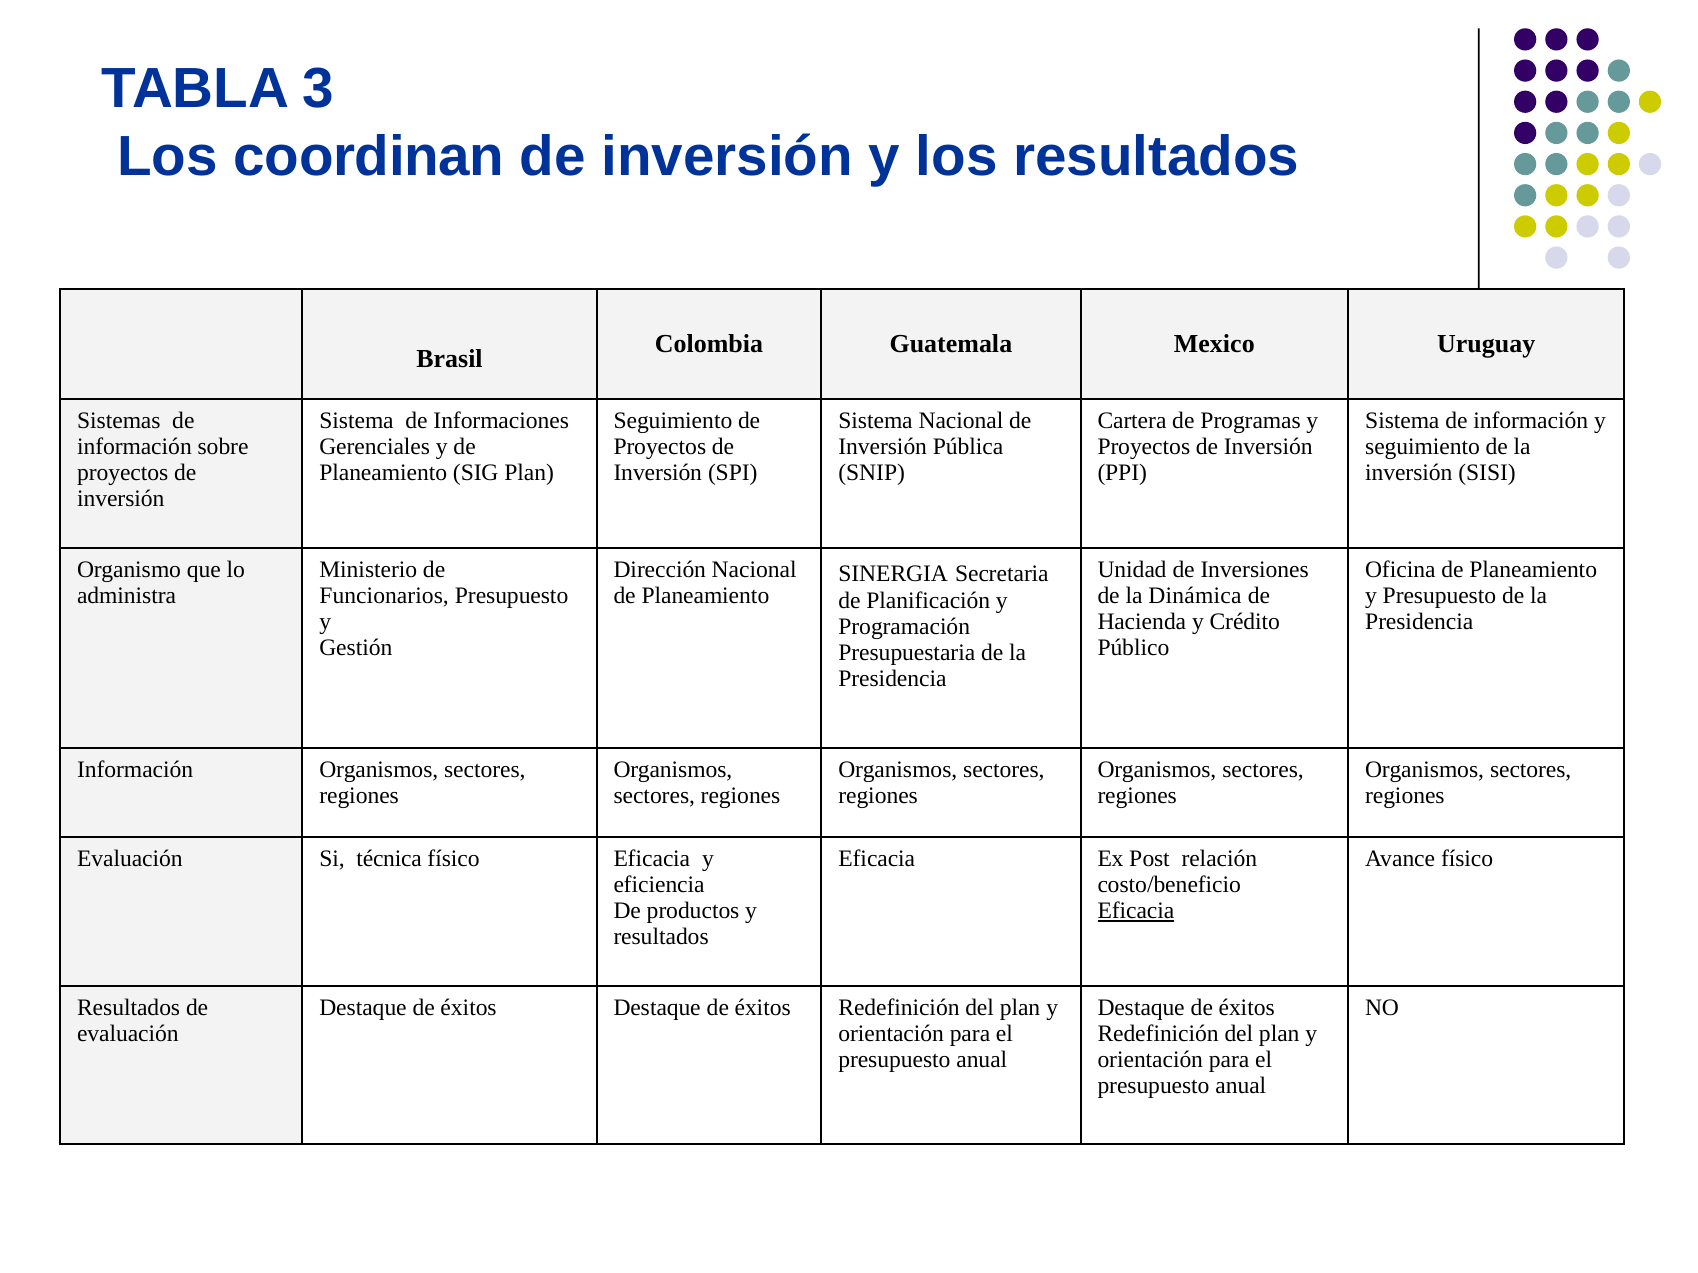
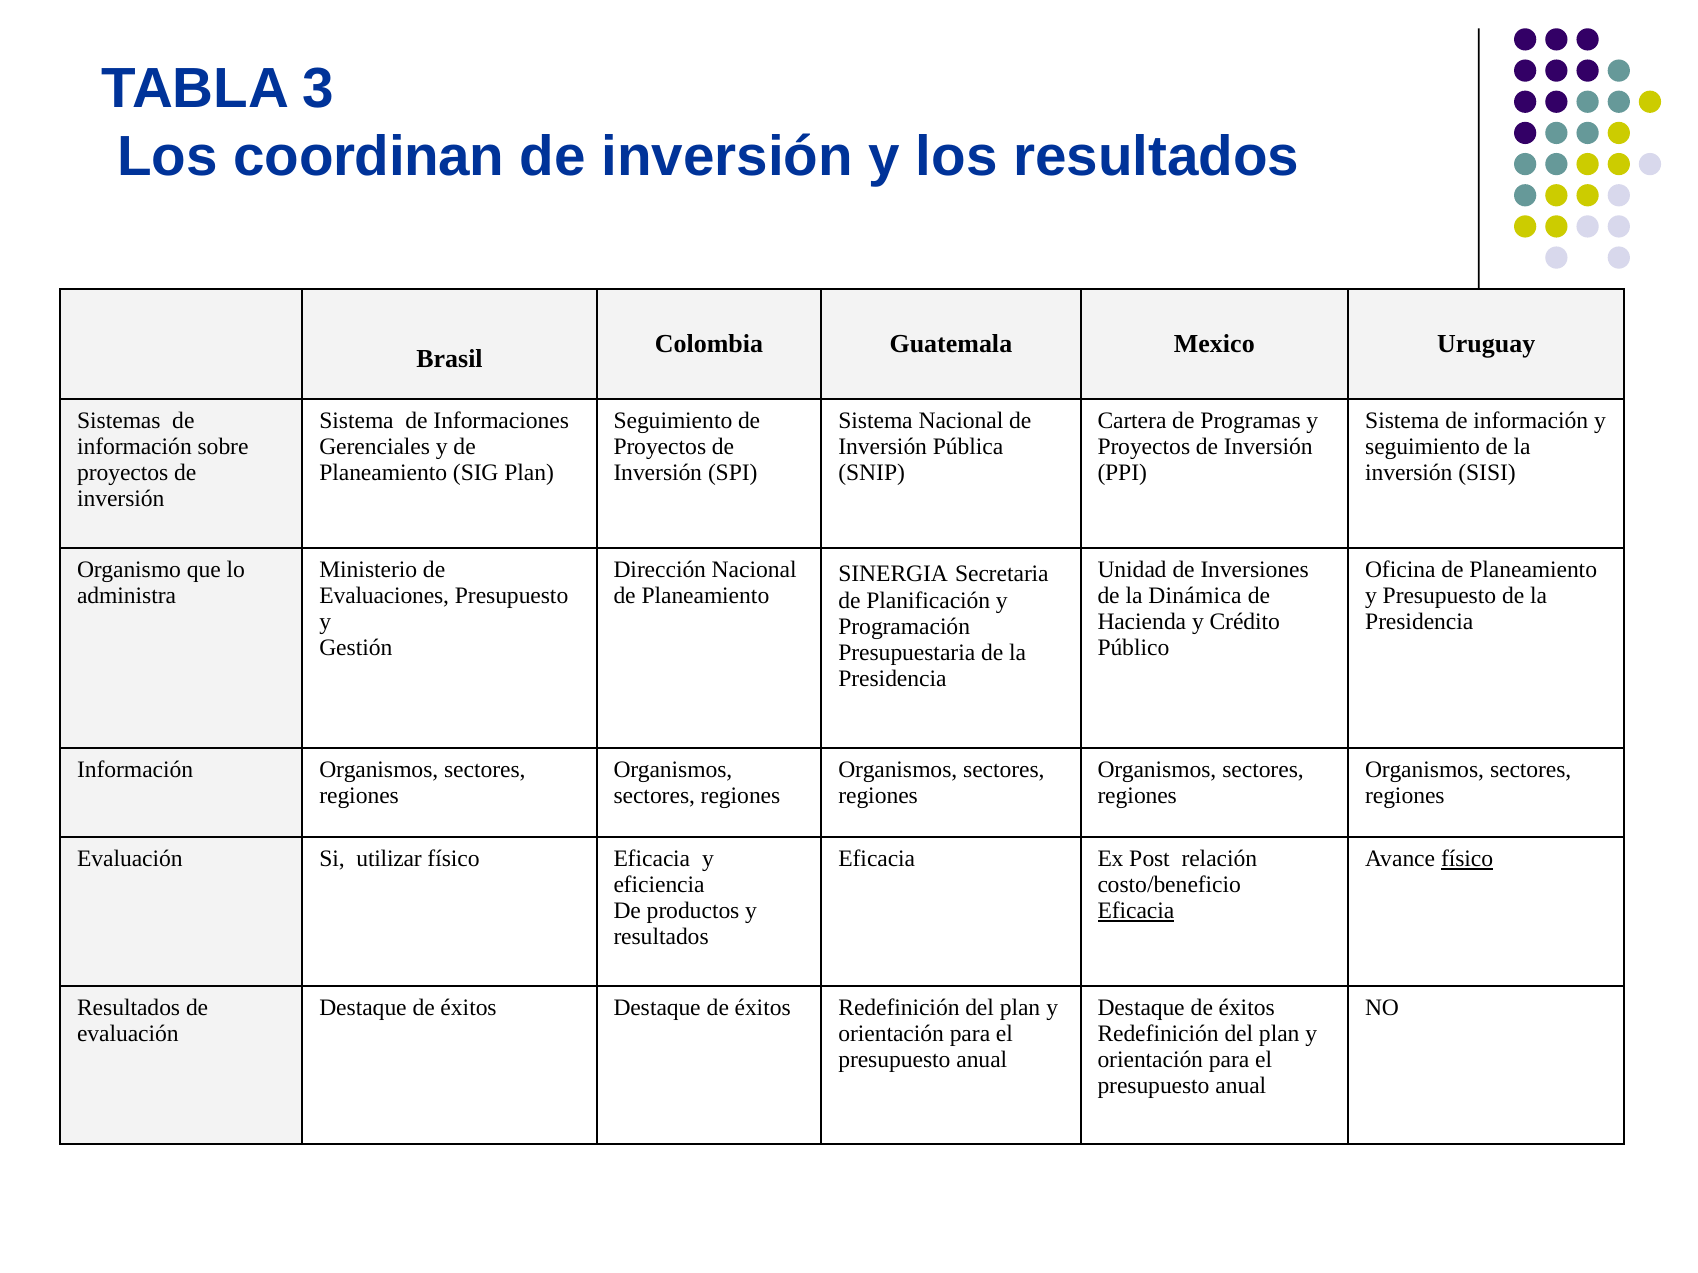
Funcionarios: Funcionarios -> Evaluaciones
técnica: técnica -> utilizar
físico at (1467, 859) underline: none -> present
